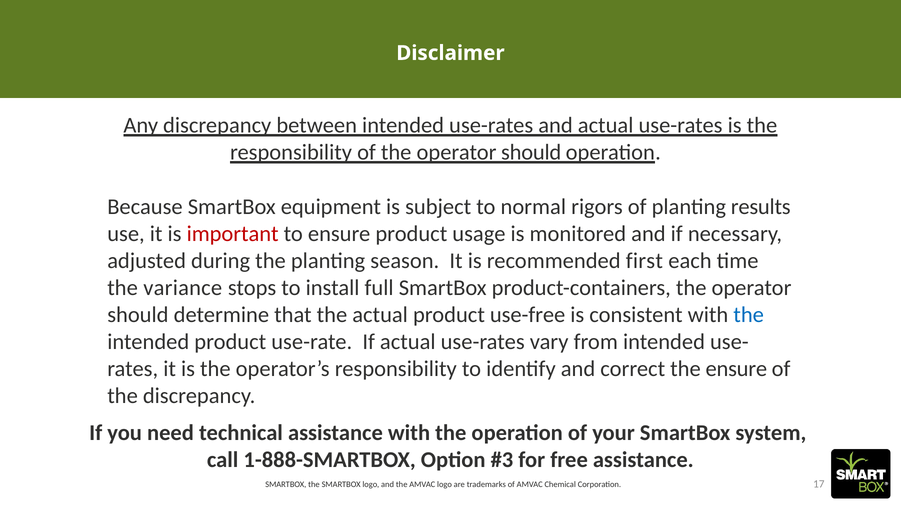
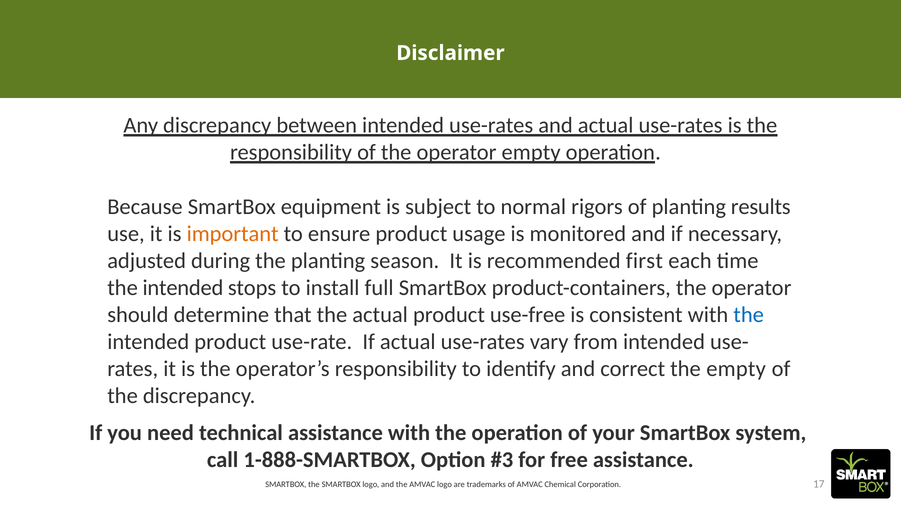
of the operator should: should -> empty
important colour: red -> orange
variance at (183, 288): variance -> intended
the ensure: ensure -> empty
